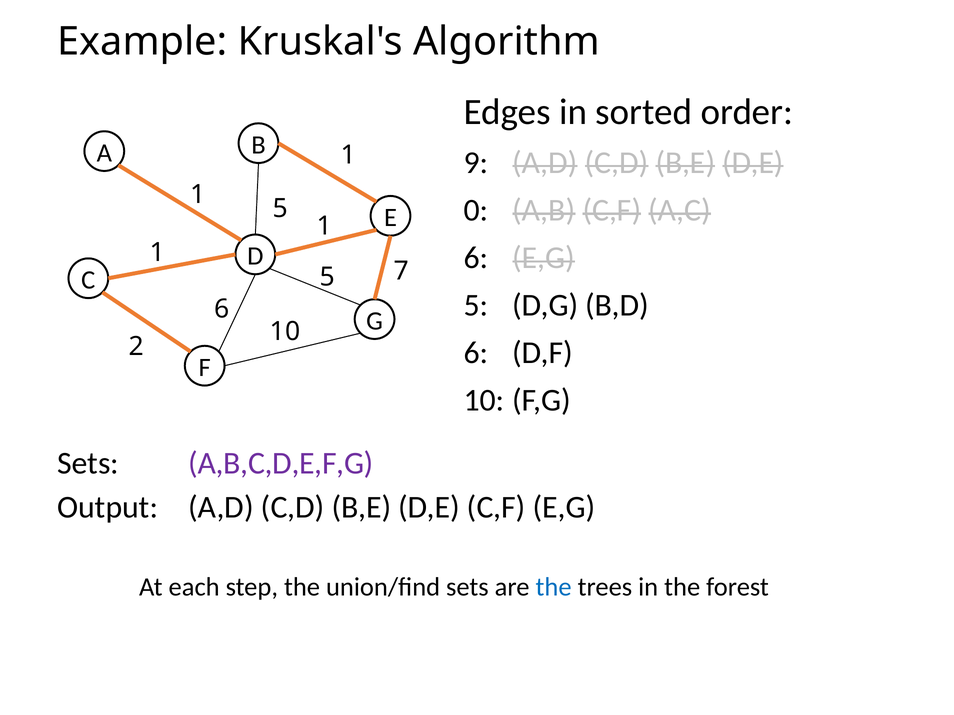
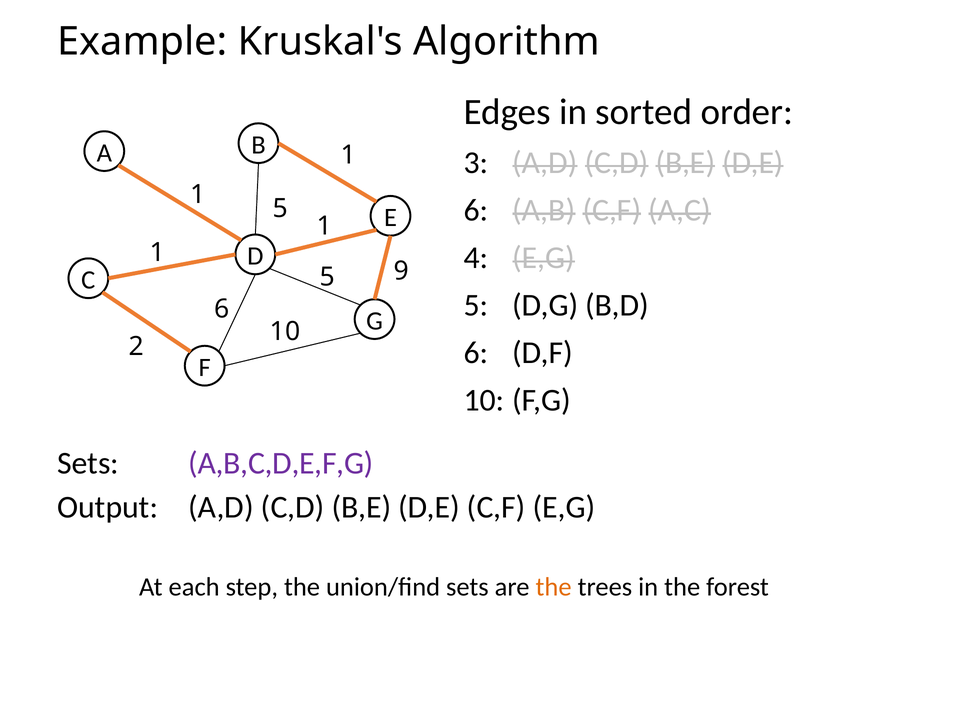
9: 9 -> 3
0 at (476, 210): 0 -> 6
6 at (476, 258): 6 -> 4
7: 7 -> 9
the at (554, 588) colour: blue -> orange
